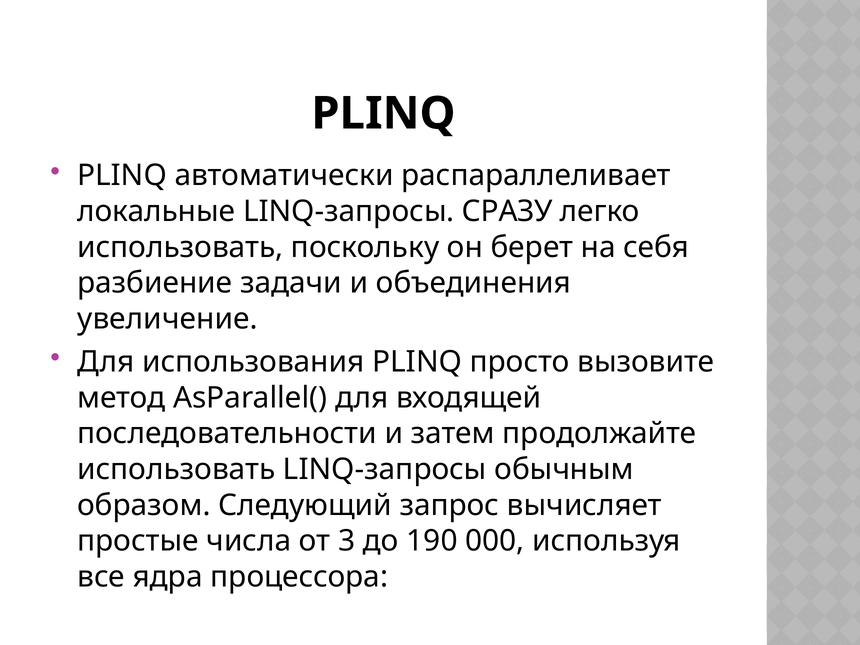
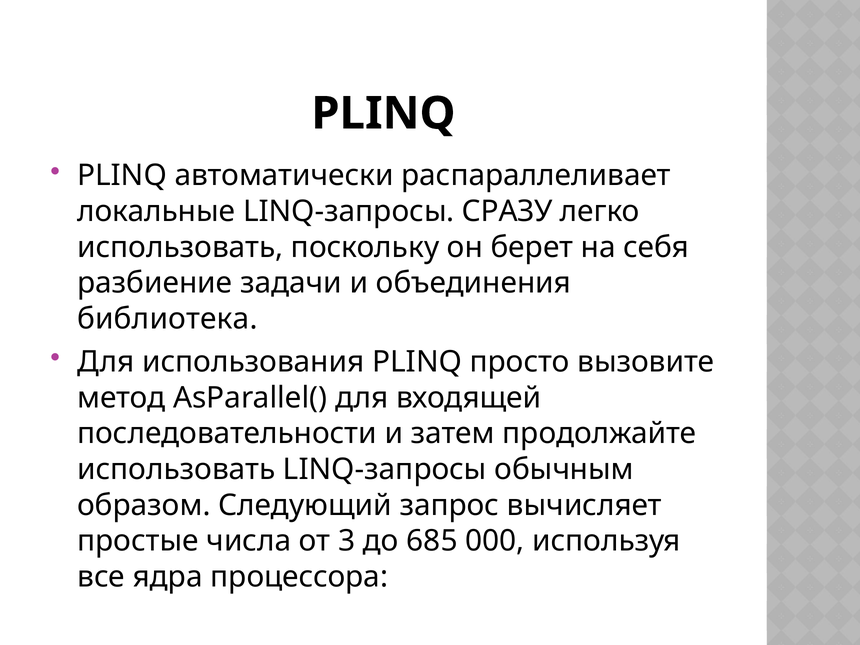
увеличение: увеличение -> библиотека
190: 190 -> 685
